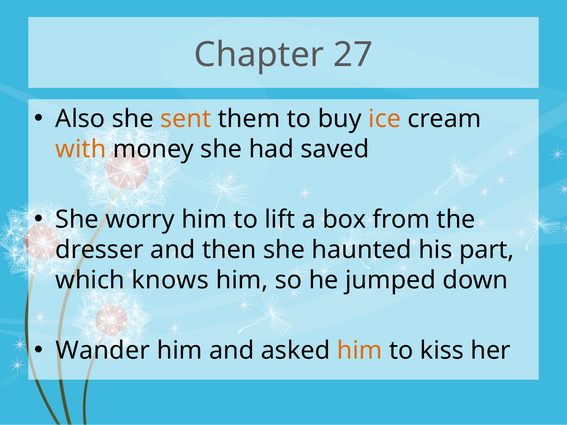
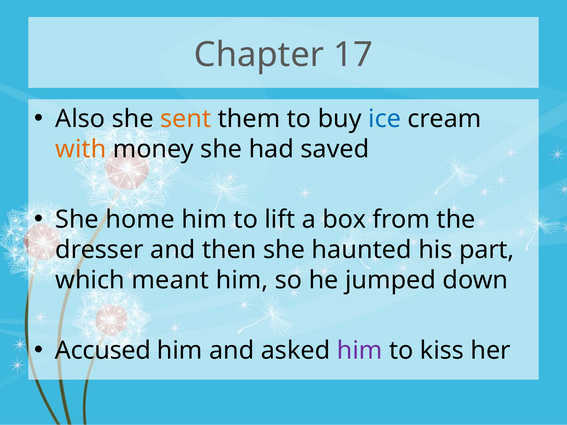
27: 27 -> 17
ice colour: orange -> blue
worry: worry -> home
knows: knows -> meant
Wander: Wander -> Accused
him at (360, 351) colour: orange -> purple
